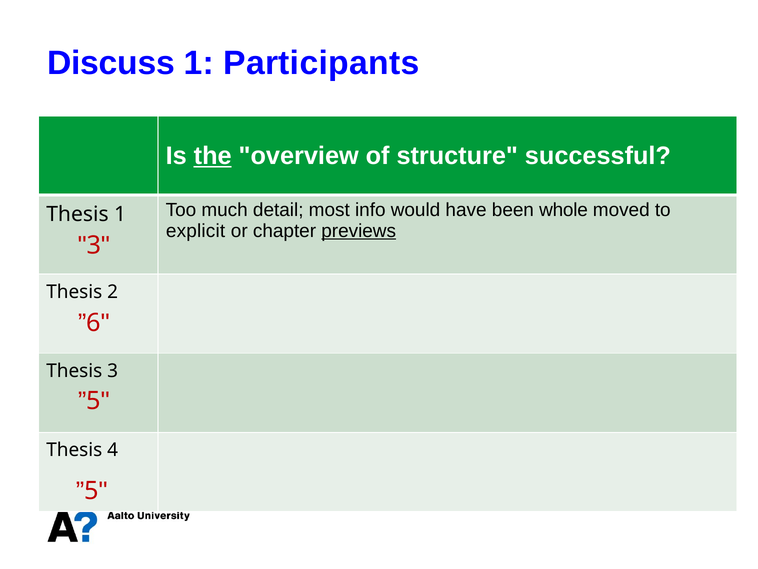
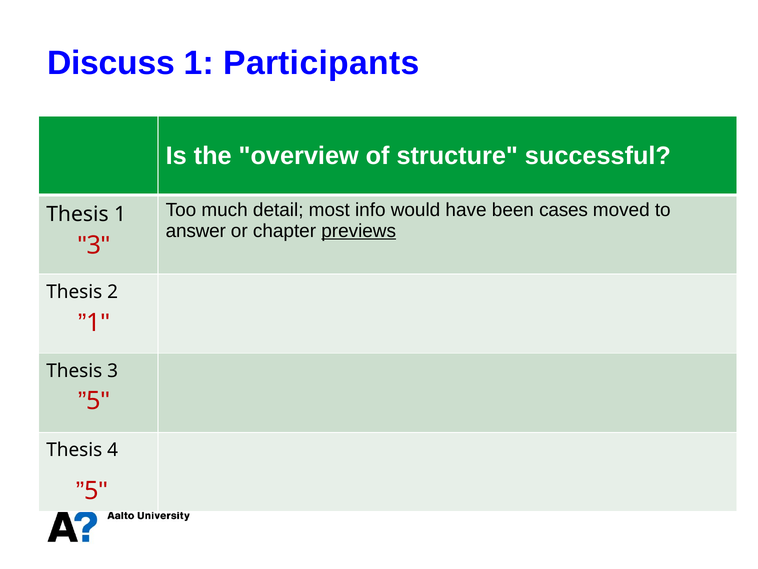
the underline: present -> none
whole: whole -> cases
explicit: explicit -> answer
6 at (93, 323): 6 -> 1
